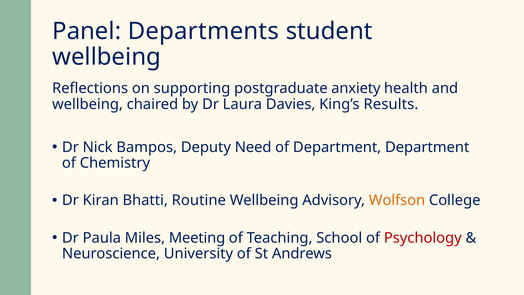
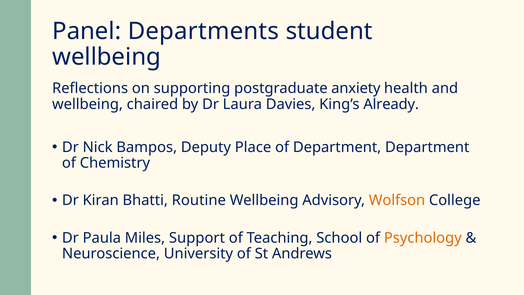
Results: Results -> Already
Need: Need -> Place
Meeting: Meeting -> Support
Psychology colour: red -> orange
